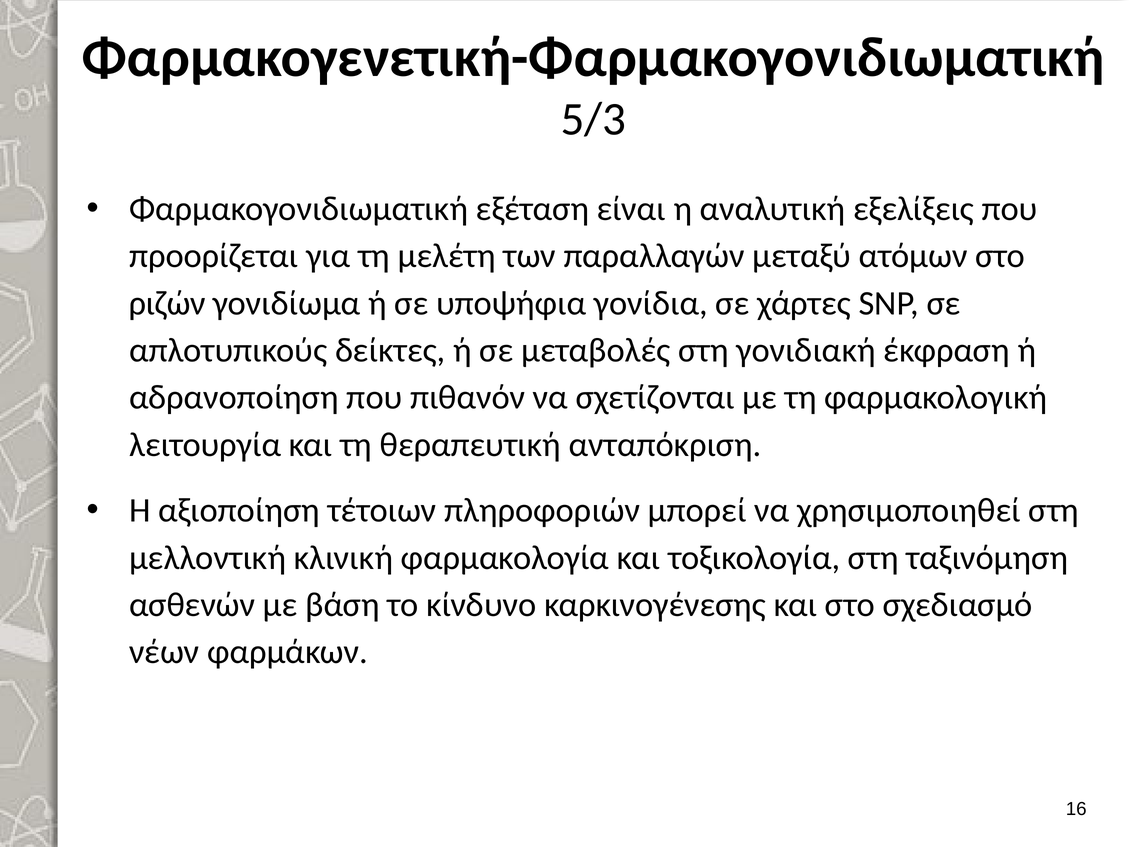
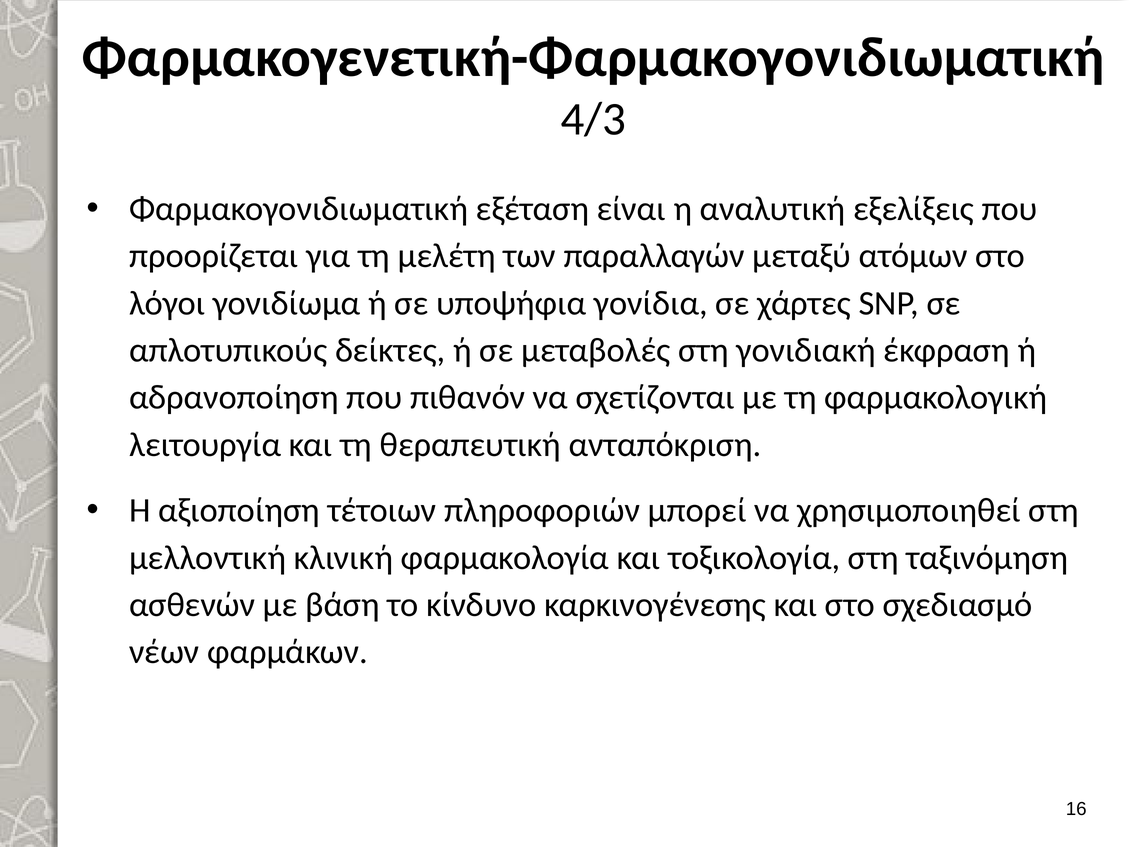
5/3: 5/3 -> 4/3
ριζών: ριζών -> λόγοι
